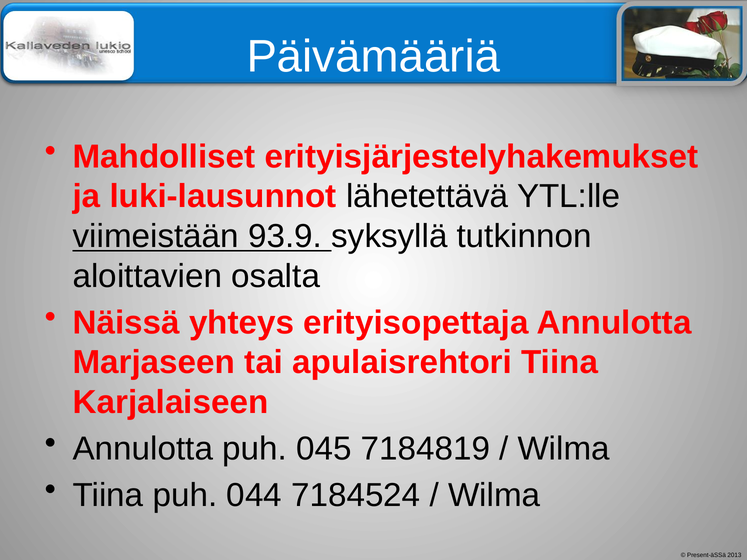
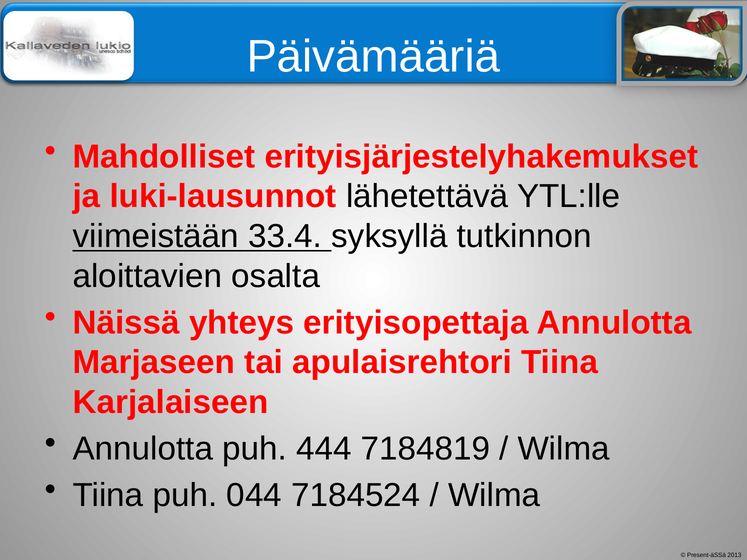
93.9: 93.9 -> 33.4
045: 045 -> 444
